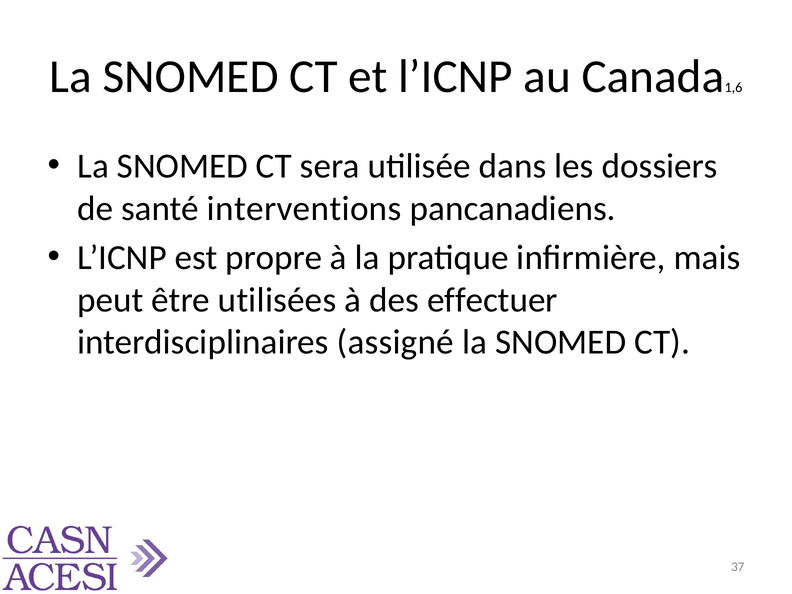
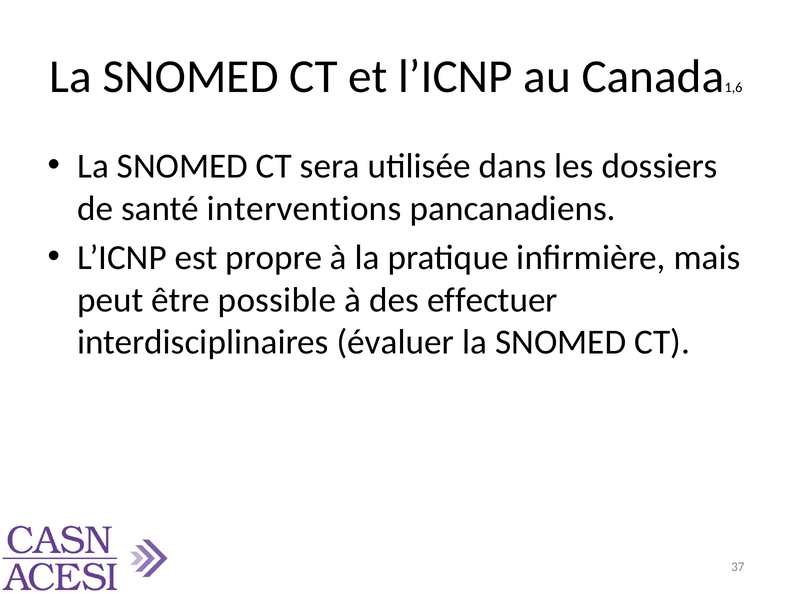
utilisées: utilisées -> possible
assigné: assigné -> évaluer
